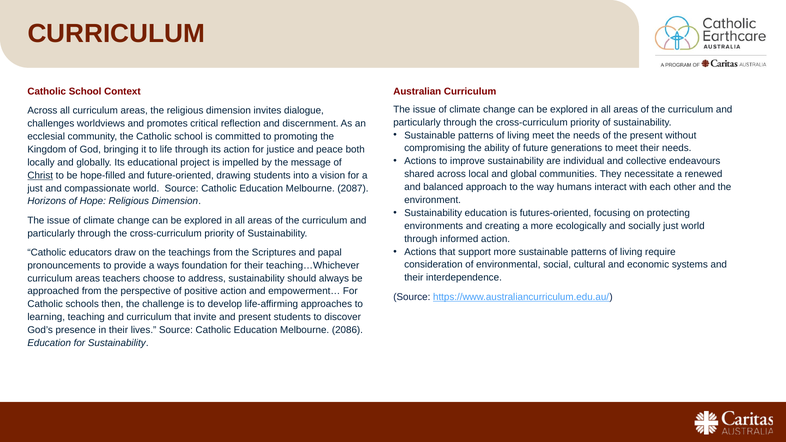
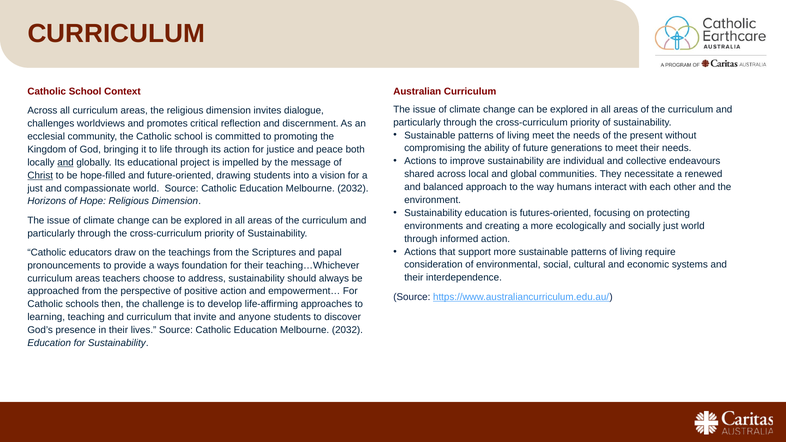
and at (66, 162) underline: none -> present
2087 at (353, 188): 2087 -> 2032
and present: present -> anyone
2086 at (347, 330): 2086 -> 2032
